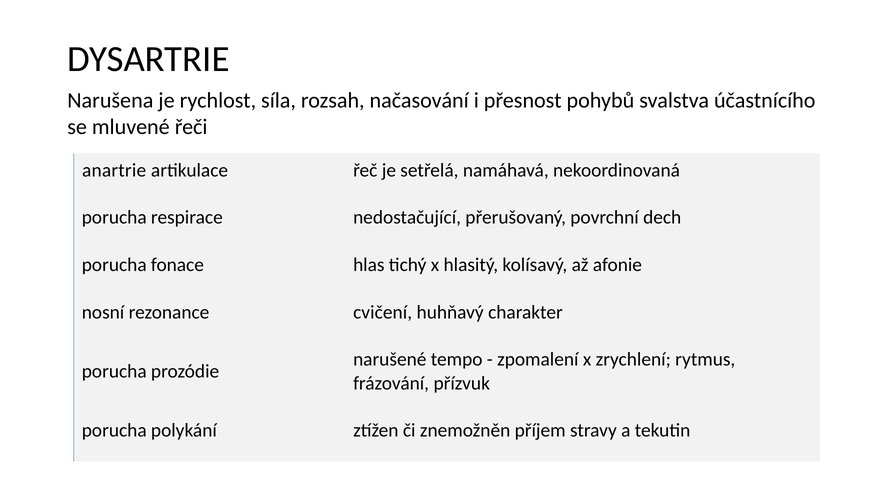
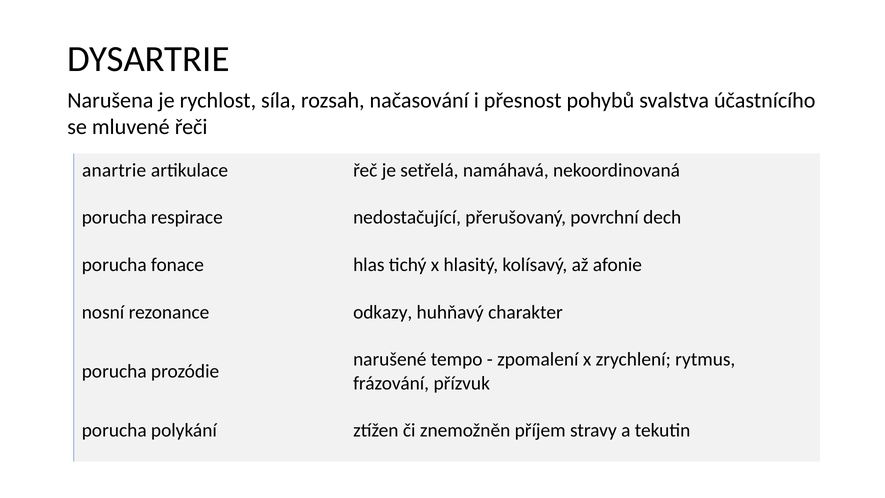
cvičení: cvičení -> odkazy
